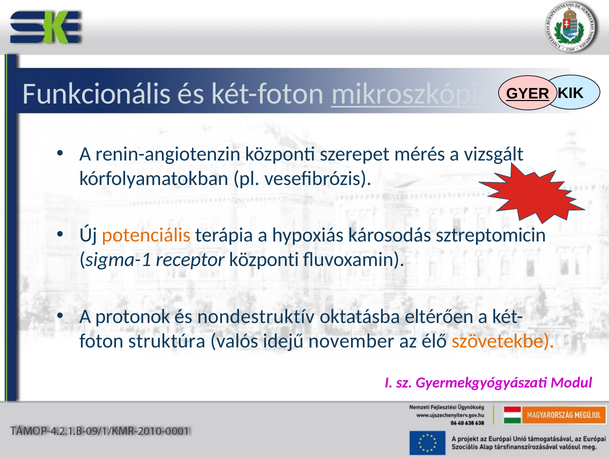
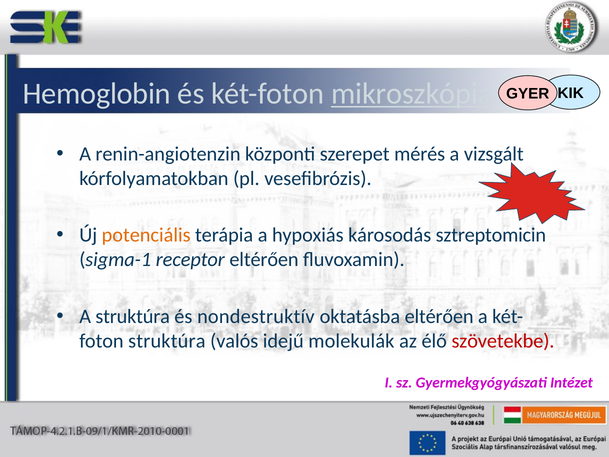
Funkcionális: Funkcionális -> Hemoglobin
GYER underline: present -> none
receptor központi: központi -> eltérően
A protonok: protonok -> struktúra
november: november -> molekulák
szövetekbe colour: orange -> red
Modul: Modul -> Intézet
